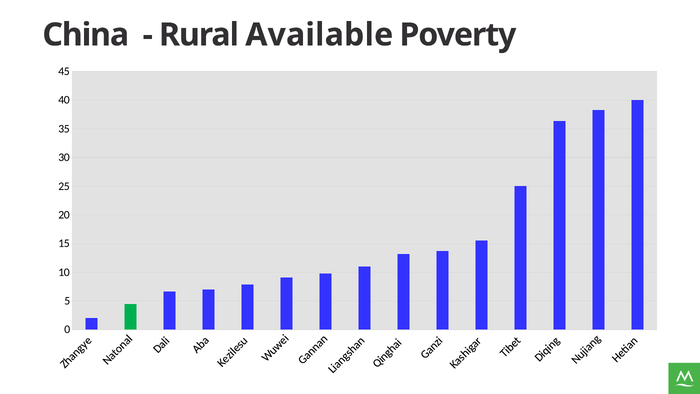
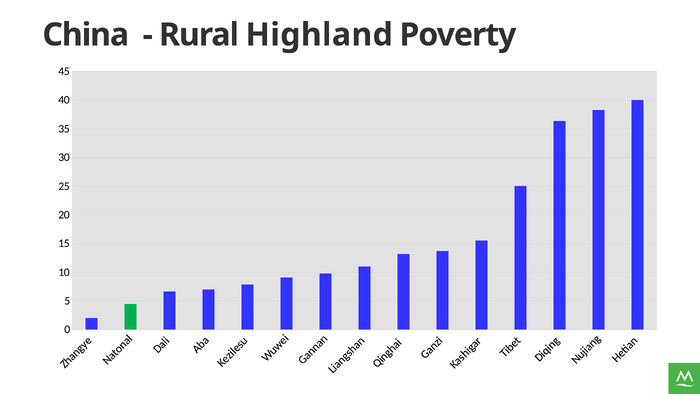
Available: Available -> Highland
